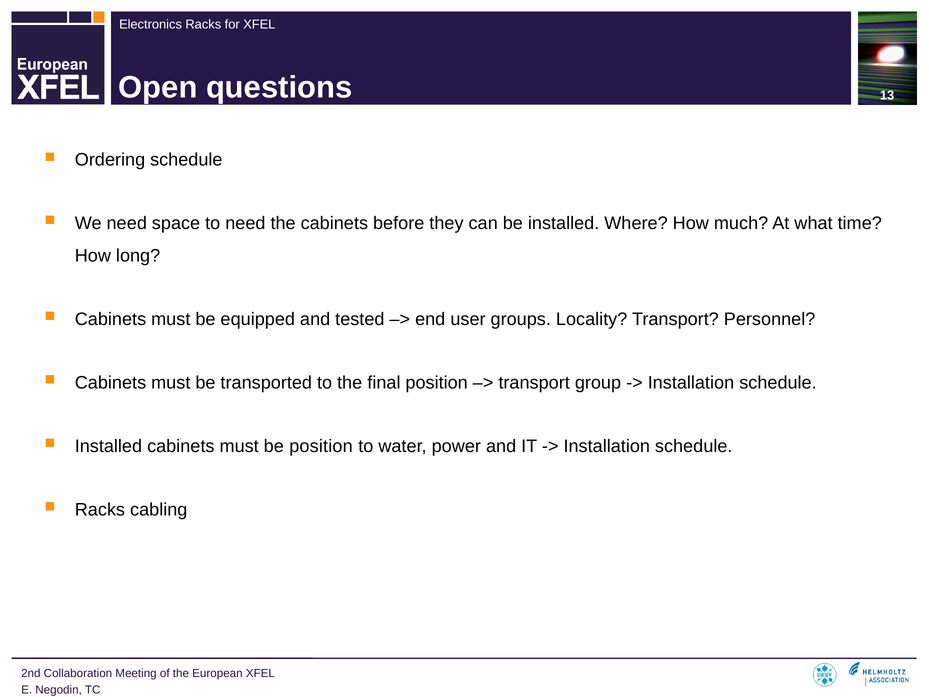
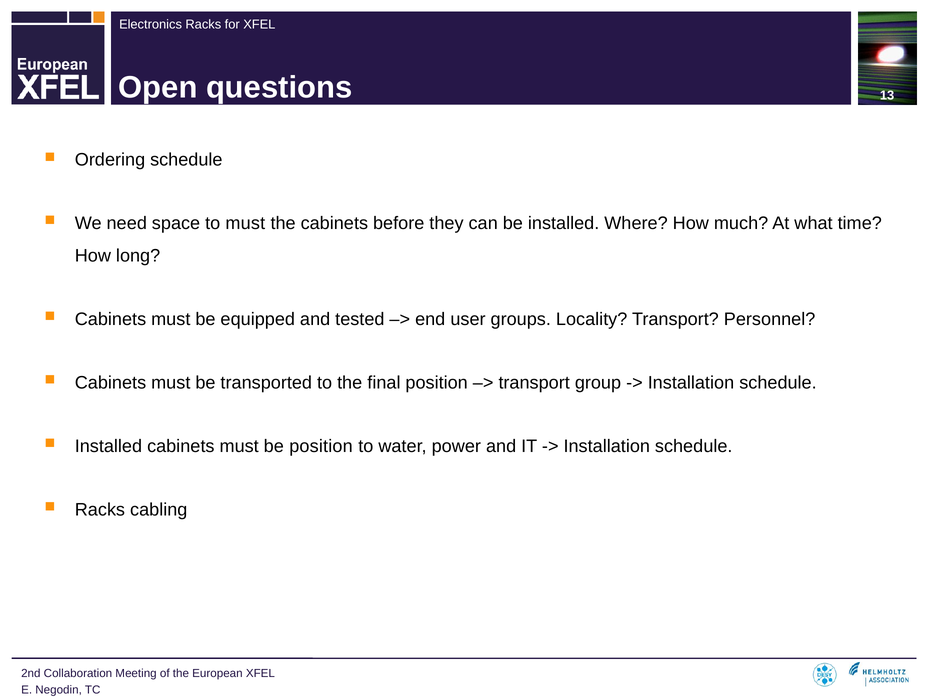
to need: need -> must
